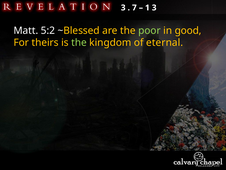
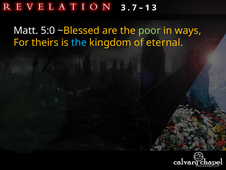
5:2: 5:2 -> 5:0
good: good -> ways
the at (79, 42) colour: light green -> light blue
